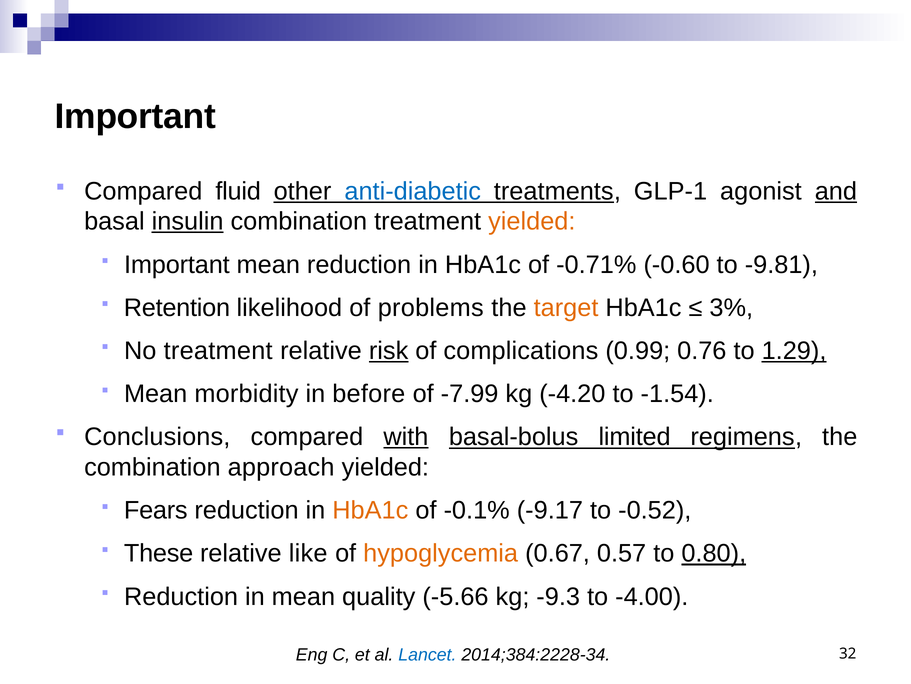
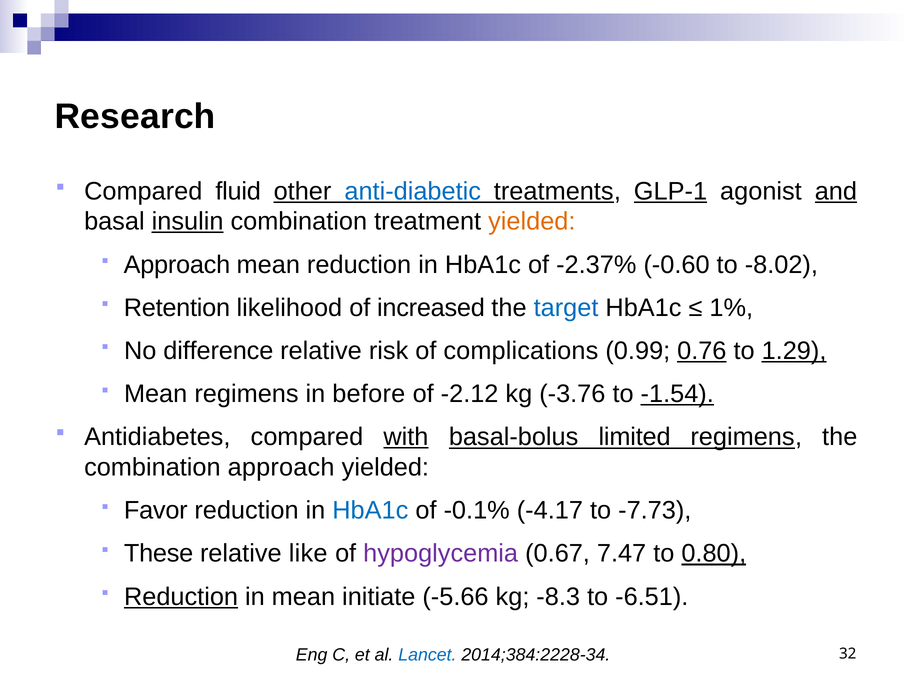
Important at (135, 116): Important -> Research
GLP-1 underline: none -> present
Important at (177, 264): Important -> Approach
-0.71%: -0.71% -> -2.37%
-9.81: -9.81 -> -8.02
problems: problems -> increased
target colour: orange -> blue
3%: 3% -> 1%
No treatment: treatment -> difference
risk underline: present -> none
0.76 underline: none -> present
Mean morbidity: morbidity -> regimens
-7.99: -7.99 -> -2.12
-4.20: -4.20 -> -3.76
-1.54 underline: none -> present
Conclusions: Conclusions -> Antidiabetes
Fears: Fears -> Favor
HbA1c at (370, 510) colour: orange -> blue
-9.17: -9.17 -> -4.17
-0.52: -0.52 -> -7.73
hypoglycemia colour: orange -> purple
0.57: 0.57 -> 7.47
Reduction at (181, 596) underline: none -> present
quality: quality -> initiate
-9.3: -9.3 -> -8.3
-4.00: -4.00 -> -6.51
